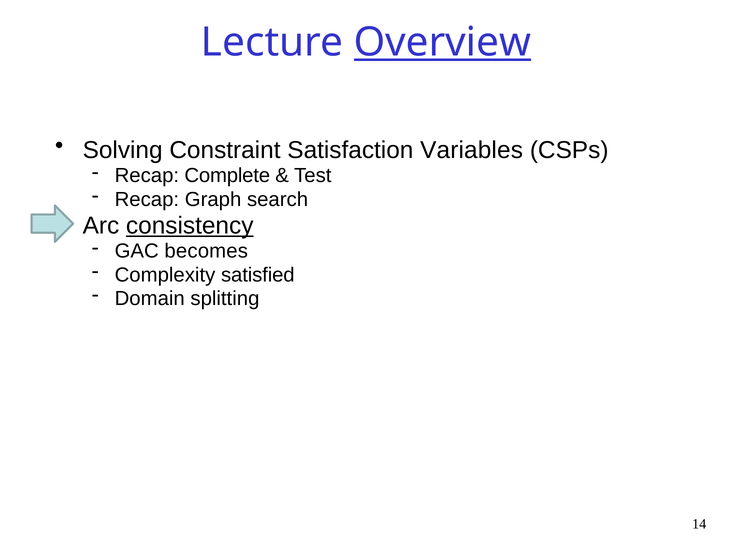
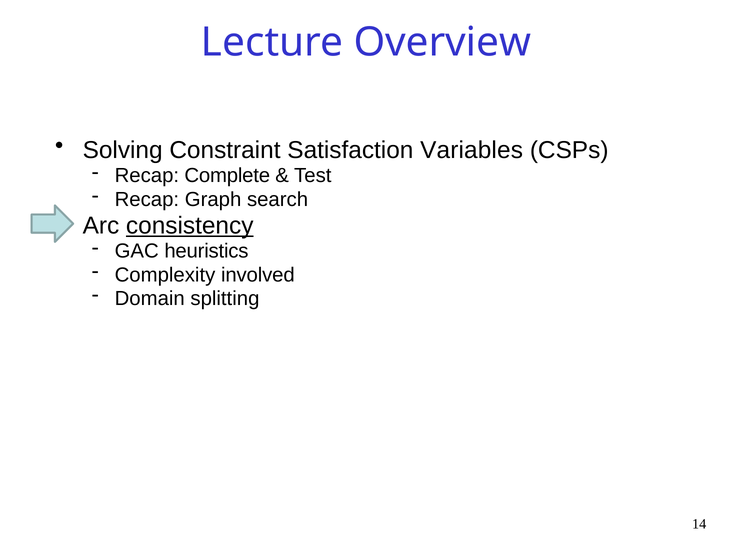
Overview underline: present -> none
becomes: becomes -> heuristics
satisfied: satisfied -> involved
